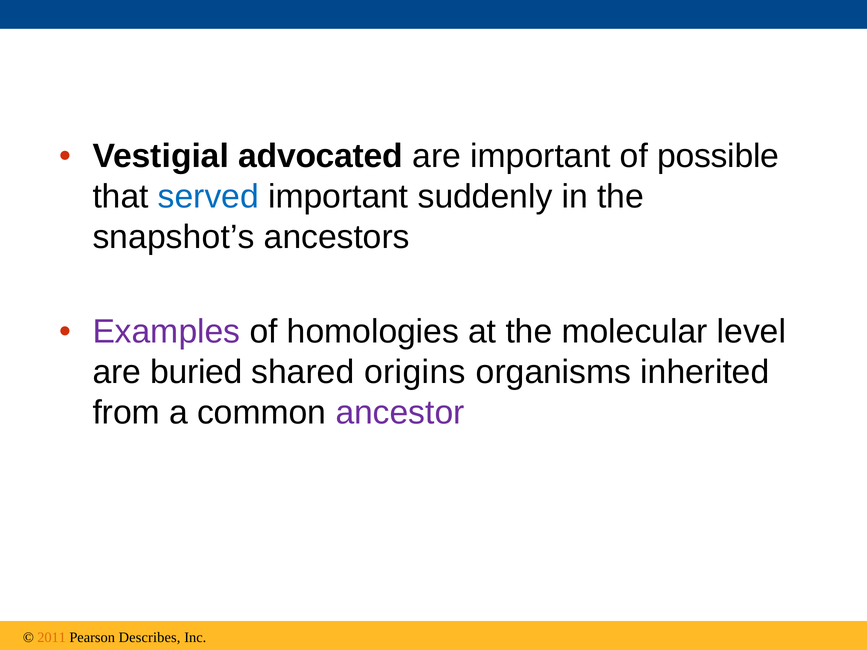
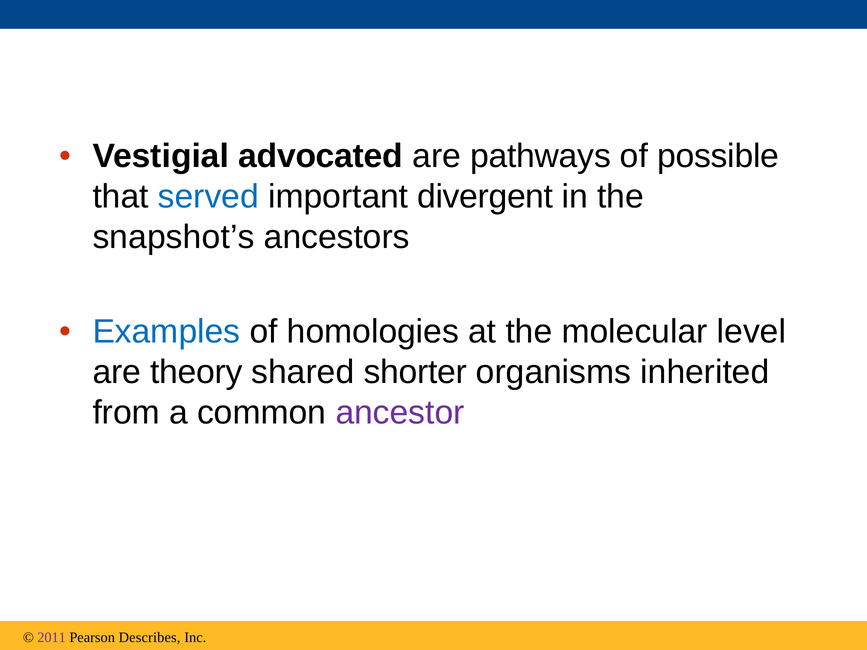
are important: important -> pathways
suddenly: suddenly -> divergent
Examples colour: purple -> blue
buried: buried -> theory
origins: origins -> shorter
2011 colour: orange -> purple
